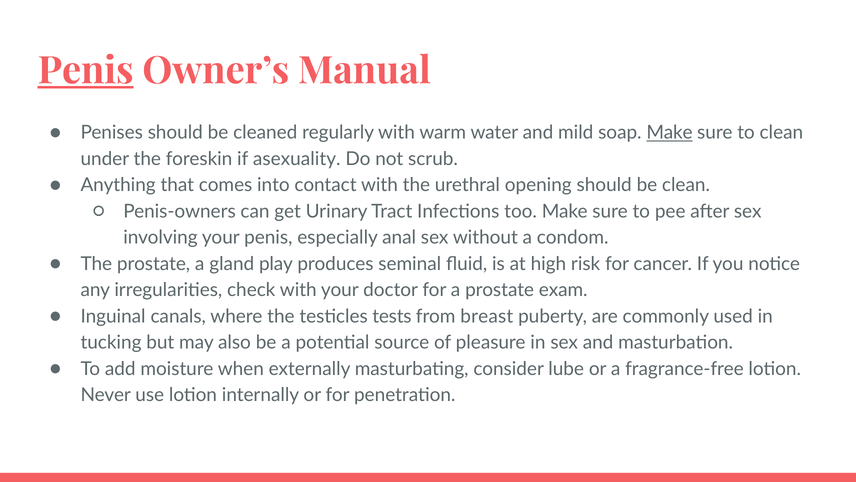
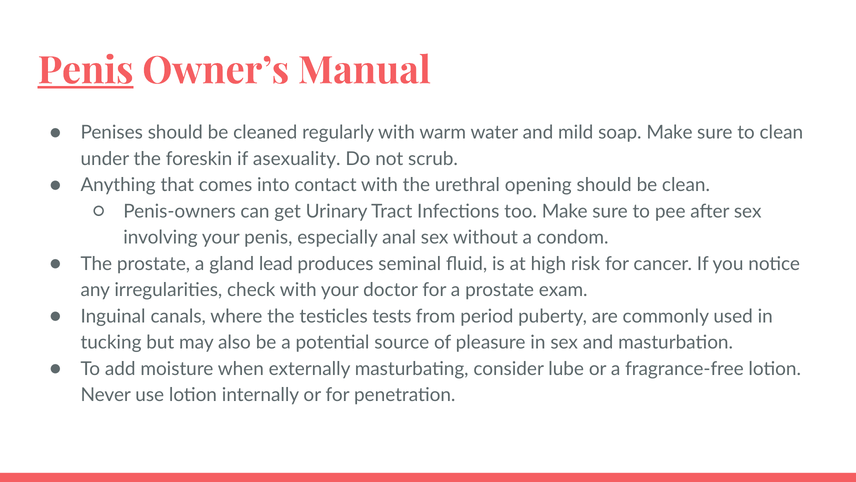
Make at (669, 133) underline: present -> none
play: play -> lead
breast: breast -> period
